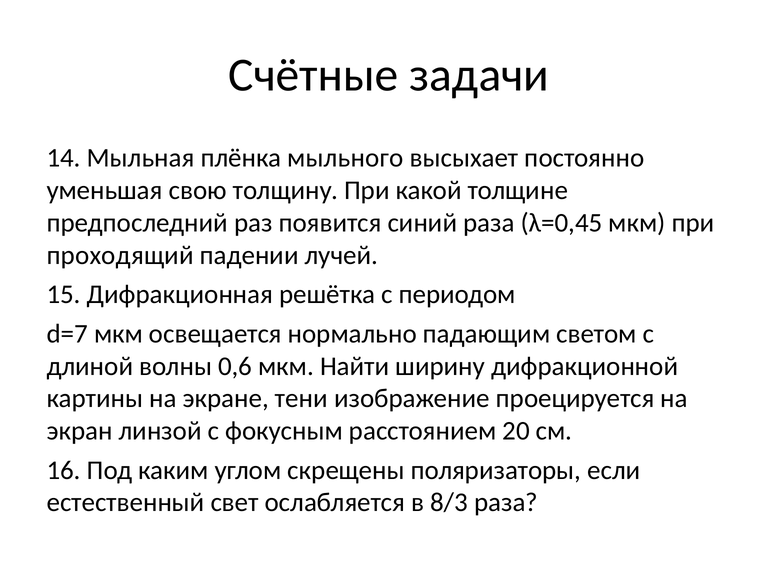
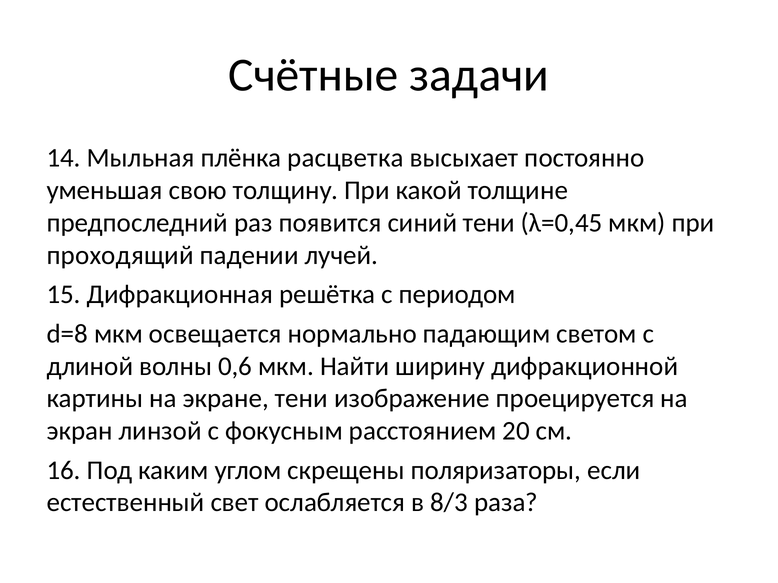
мыльного: мыльного -> расцветка
синий раза: раза -> тени
d=7: d=7 -> d=8
